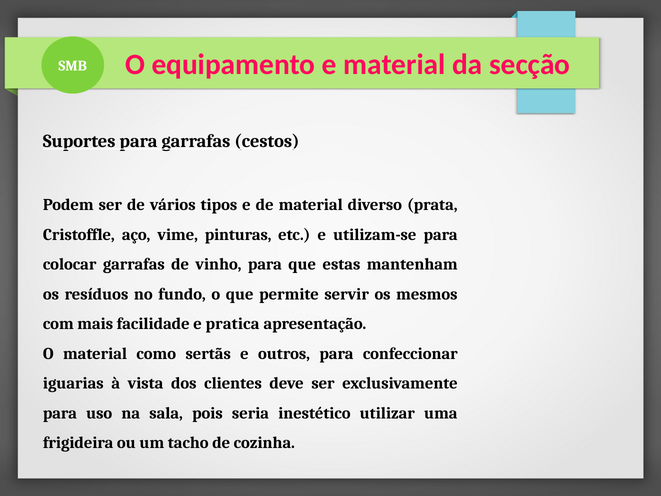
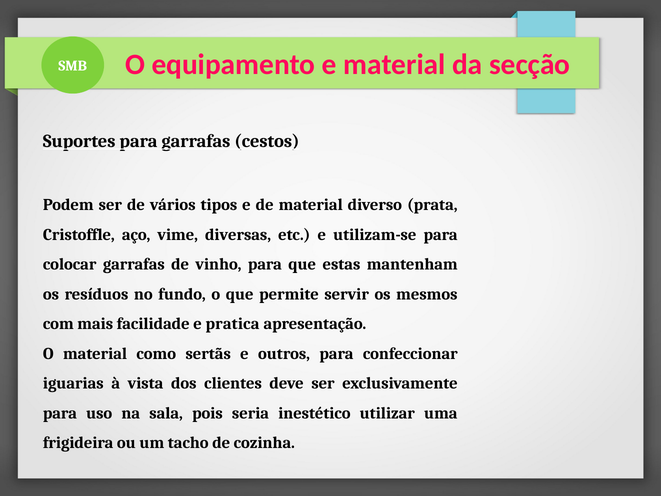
pinturas: pinturas -> diversas
